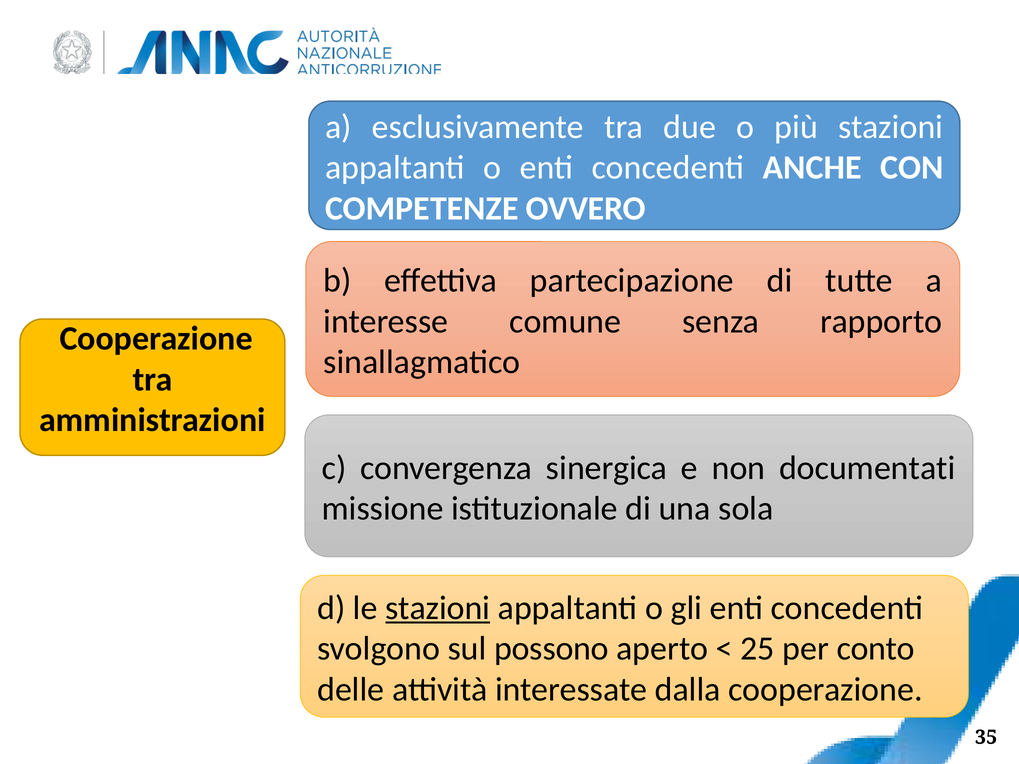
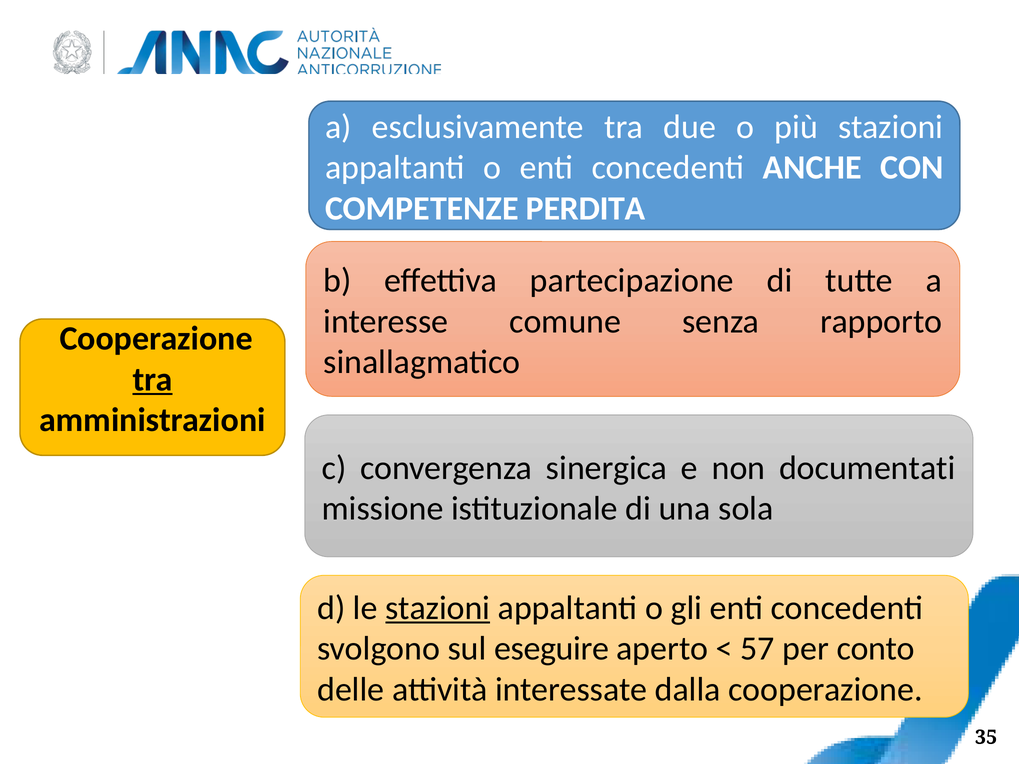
OVVERO: OVVERO -> PERDITA
tra at (153, 379) underline: none -> present
possono: possono -> eseguire
25: 25 -> 57
